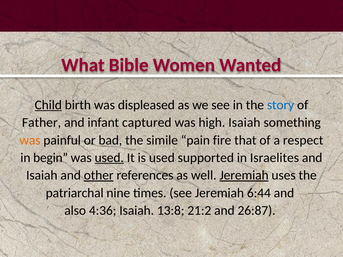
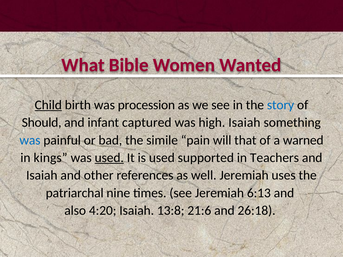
displeased: displeased -> procession
Father: Father -> Should
was at (30, 140) colour: orange -> blue
fire: fire -> will
respect: respect -> warned
begin: begin -> kings
Israelites: Israelites -> Teachers
other underline: present -> none
Jeremiah at (244, 175) underline: present -> none
6:44: 6:44 -> 6:13
4:36: 4:36 -> 4:20
21:2: 21:2 -> 21:6
26:87: 26:87 -> 26:18
